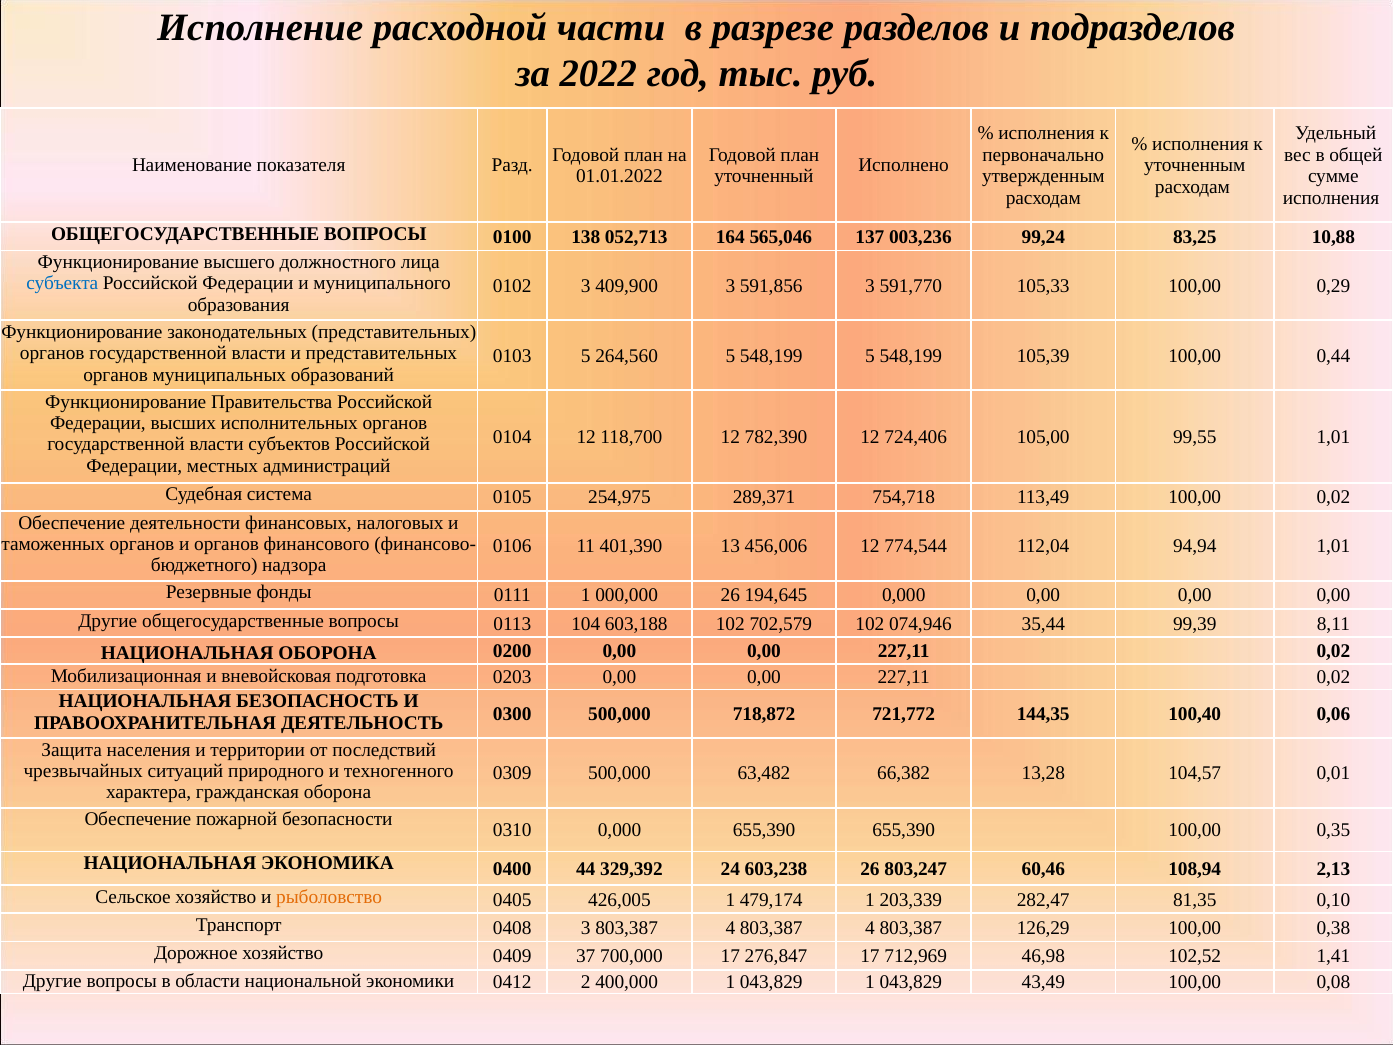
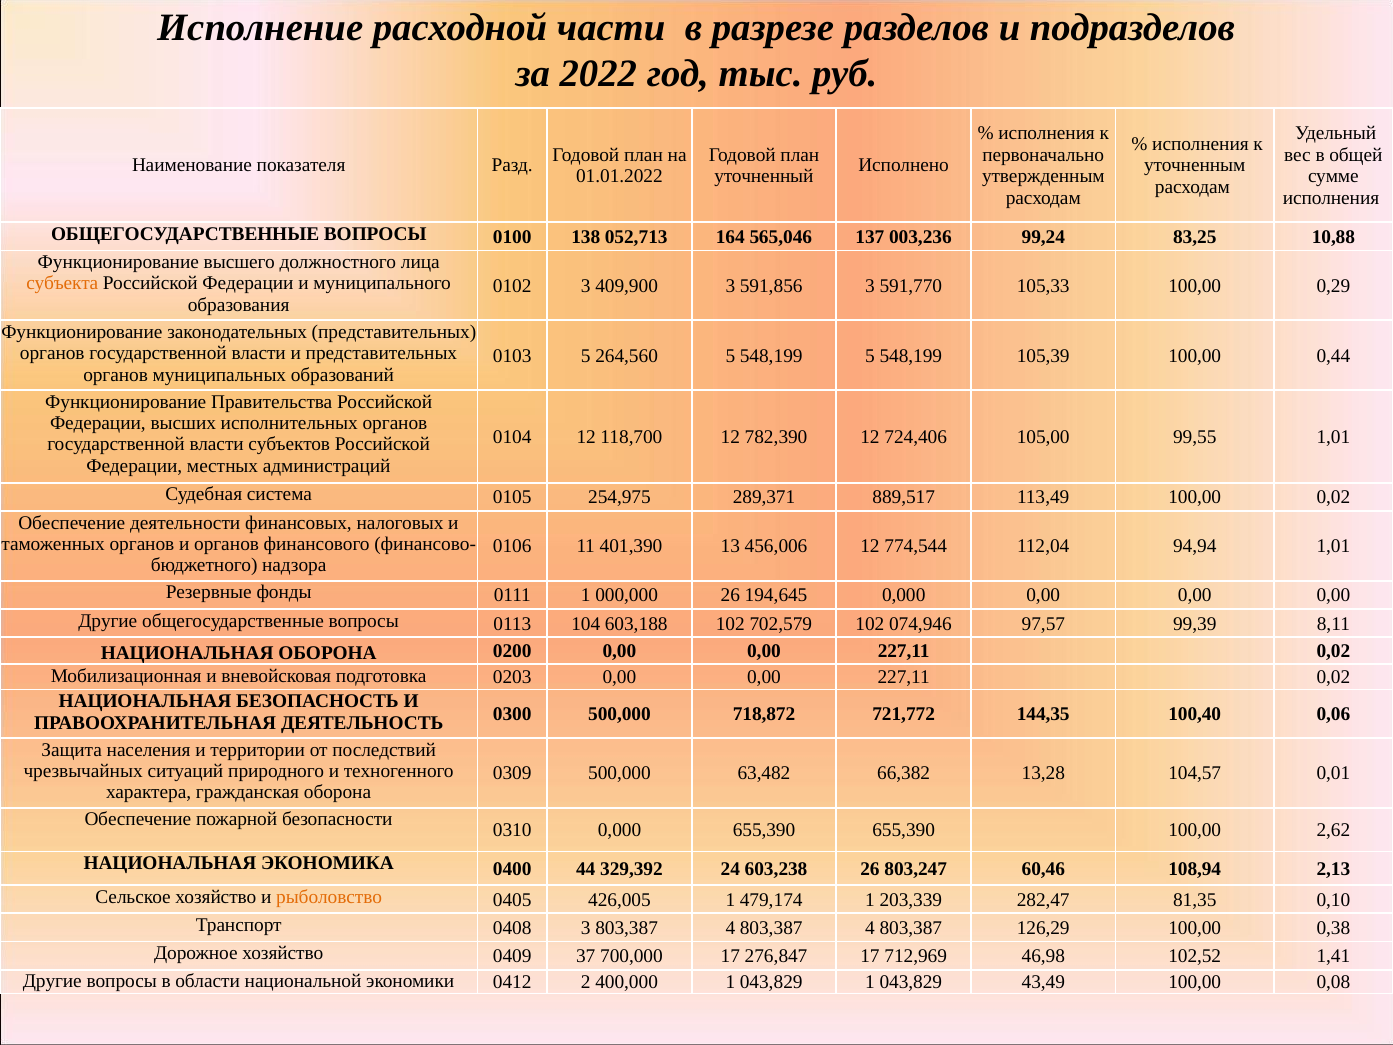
субъекта colour: blue -> orange
754,718: 754,718 -> 889,517
35,44: 35,44 -> 97,57
0,35: 0,35 -> 2,62
